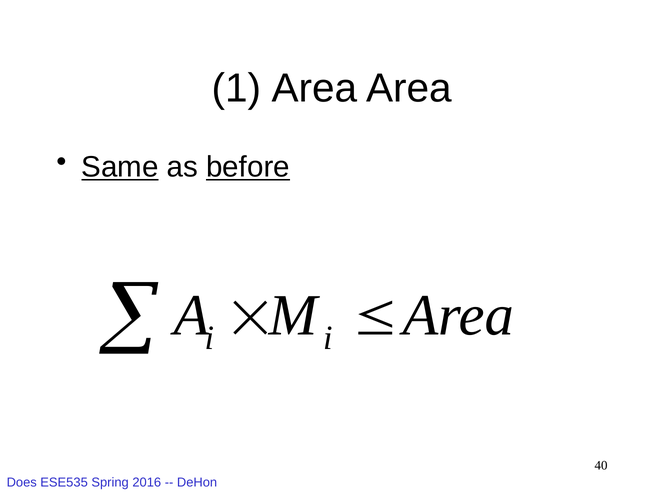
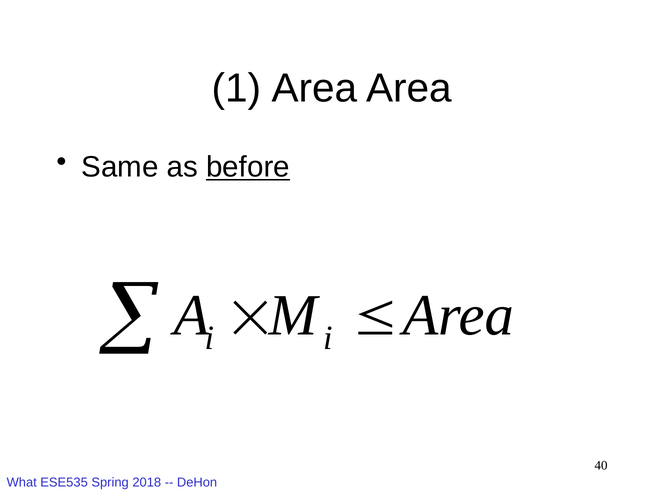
Same underline: present -> none
Does: Does -> What
2016: 2016 -> 2018
